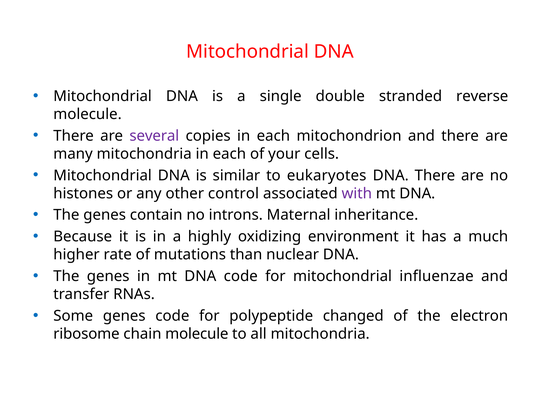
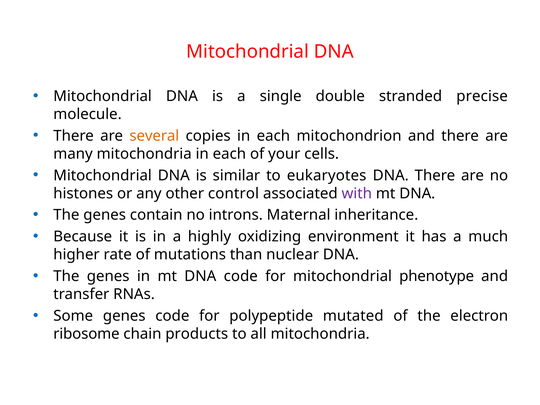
reverse: reverse -> precise
several colour: purple -> orange
influenzae: influenzae -> phenotype
changed: changed -> mutated
chain molecule: molecule -> products
